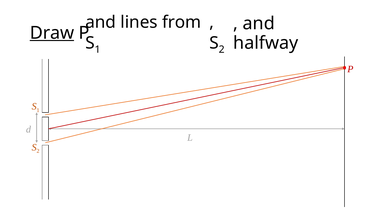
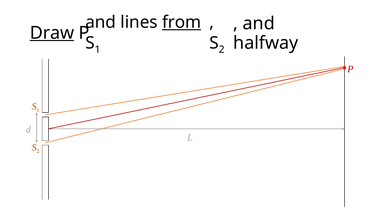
from underline: none -> present
